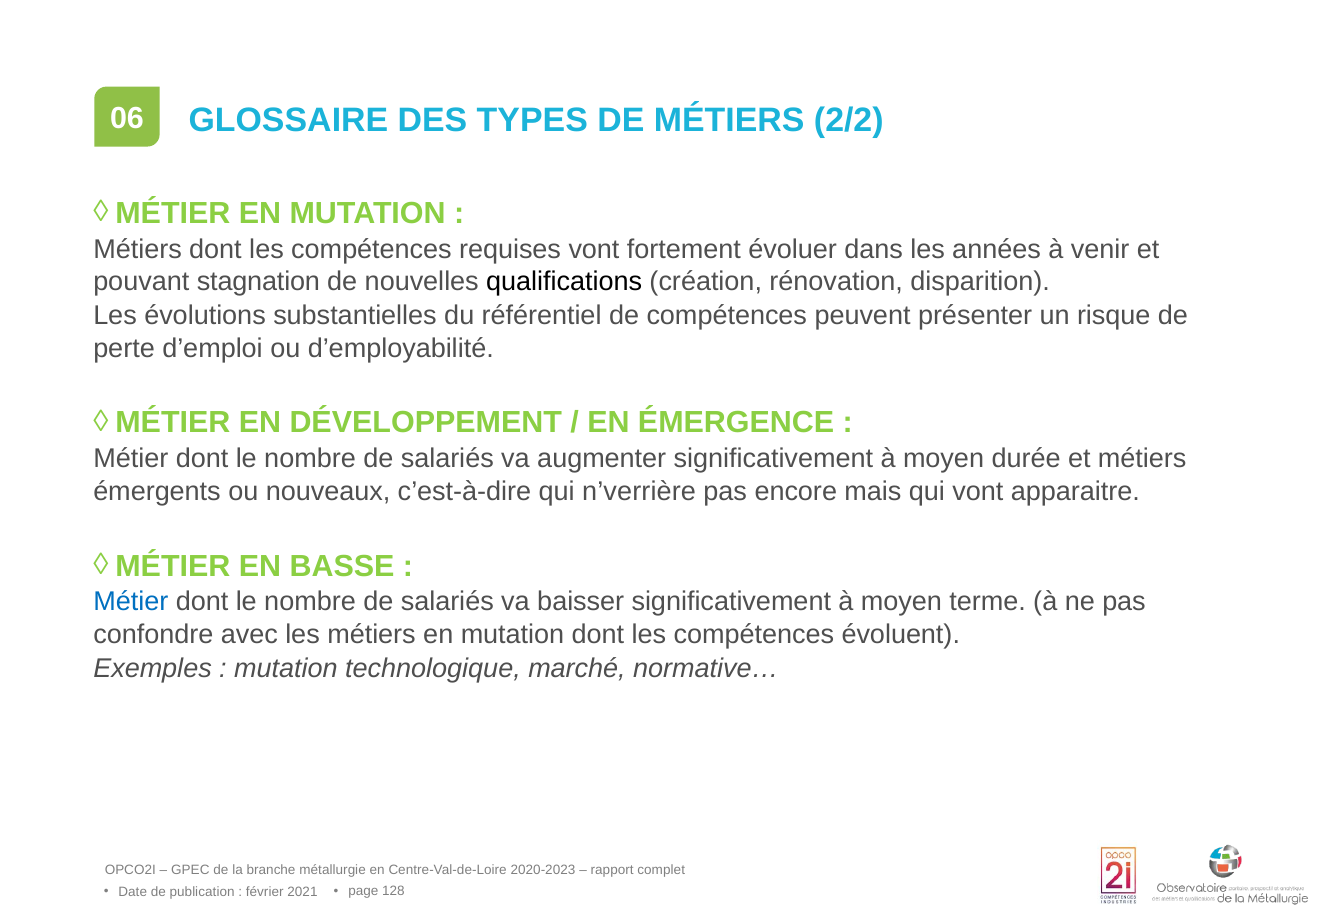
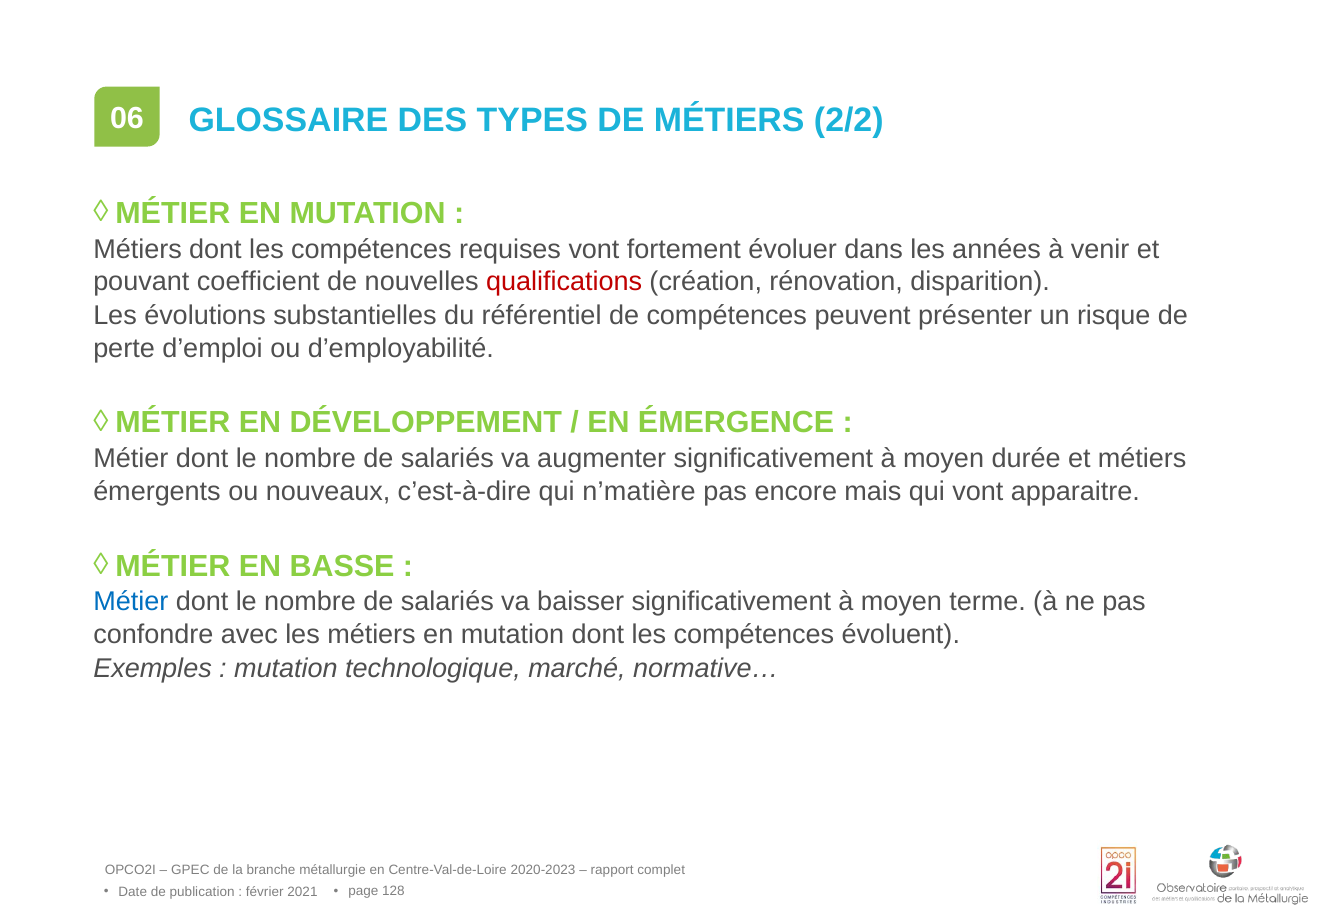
stagnation: stagnation -> coefficient
qualifications colour: black -> red
n’verrière: n’verrière -> n’matière
